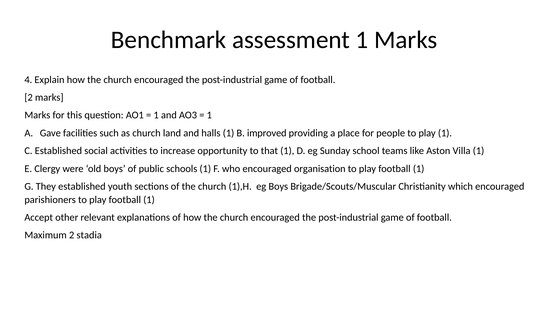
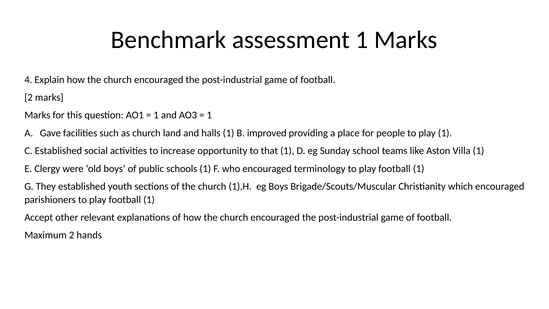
organisation: organisation -> terminology
stadia: stadia -> hands
